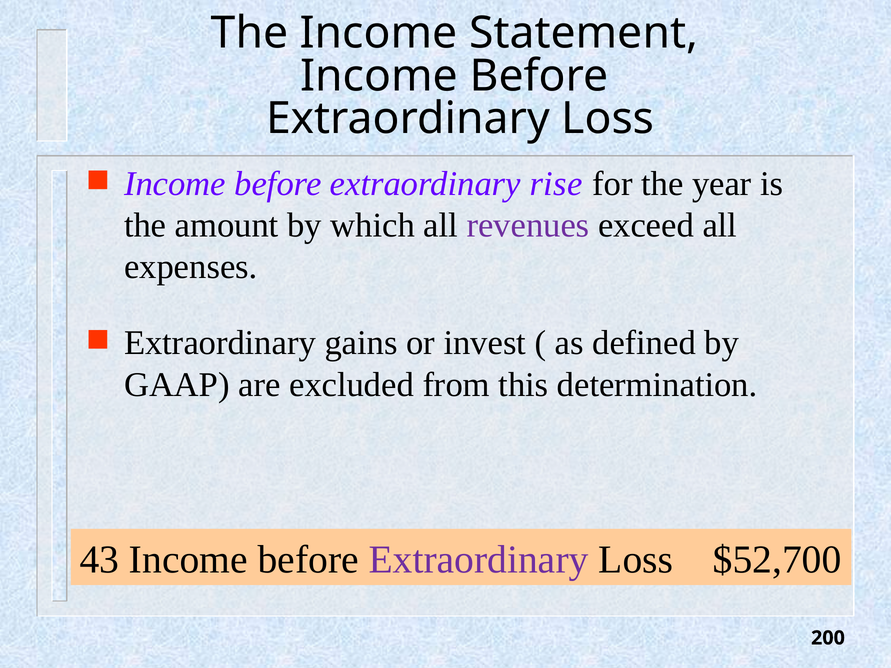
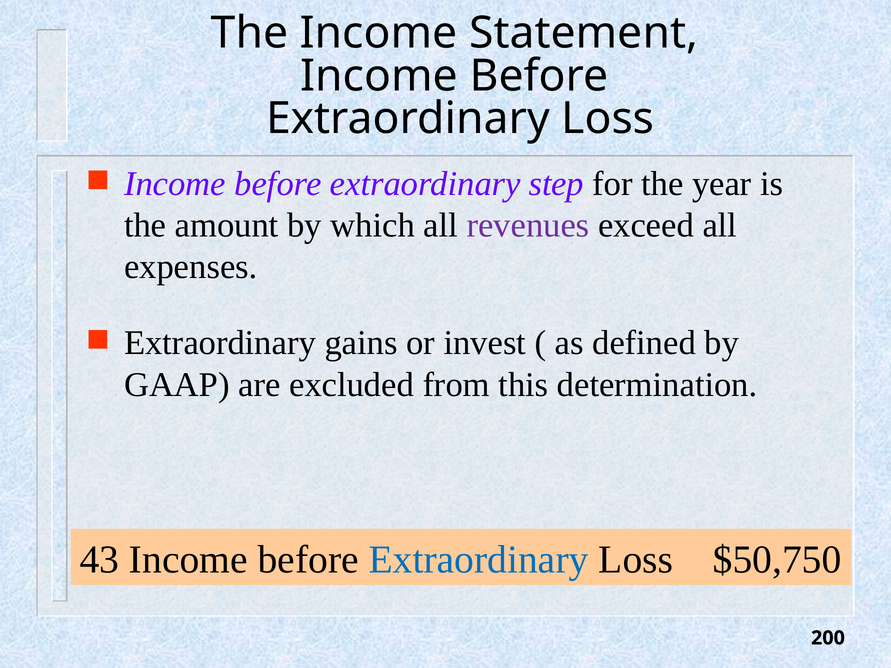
rise: rise -> step
Extraordinary at (479, 560) colour: purple -> blue
$52,700: $52,700 -> $50,750
